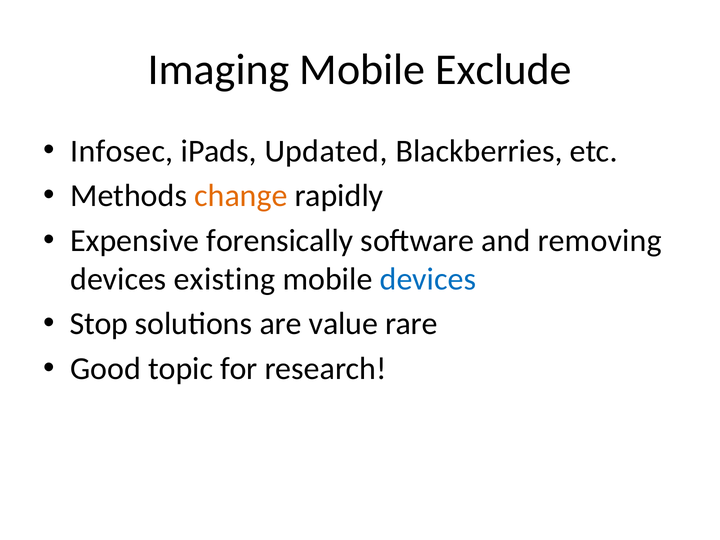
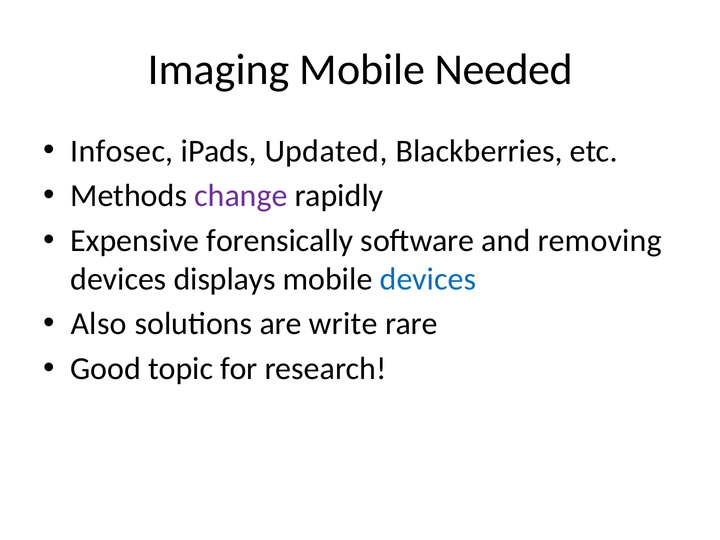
Exclude: Exclude -> Needed
change colour: orange -> purple
existing: existing -> displays
Stop: Stop -> Also
value: value -> write
